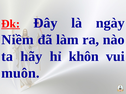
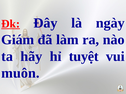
Niềm: Niềm -> Giám
khôn: khôn -> tuyệt
